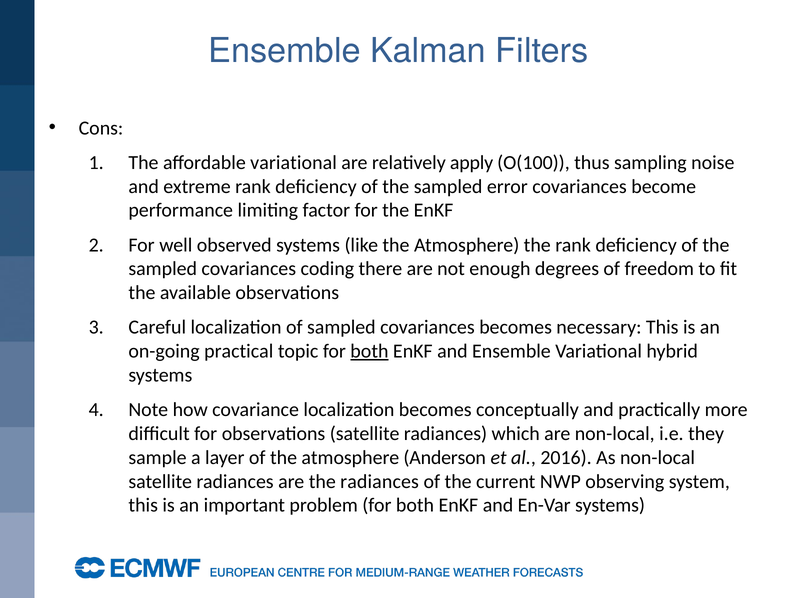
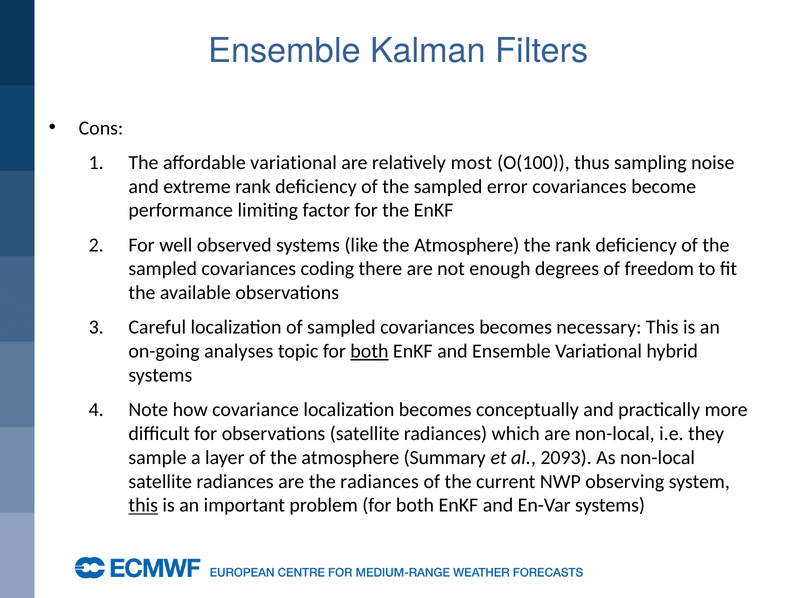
apply: apply -> most
practical: practical -> analyses
Anderson: Anderson -> Summary
2016: 2016 -> 2093
this at (143, 505) underline: none -> present
